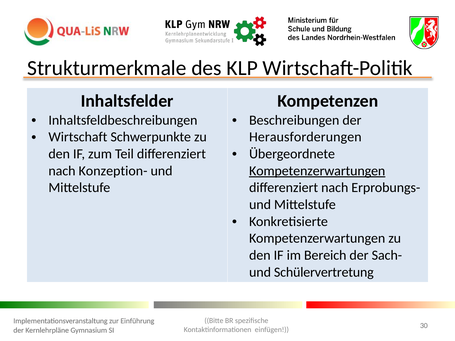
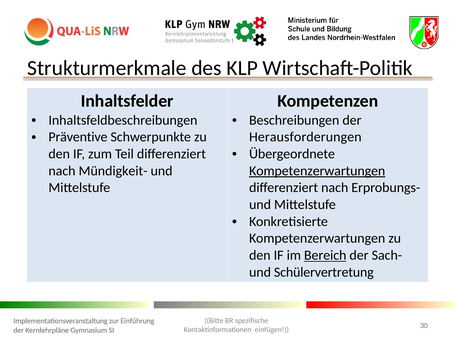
Wirtschaft: Wirtschaft -> Präventive
Konzeption-: Konzeption- -> Mündigkeit-
Bereich underline: none -> present
